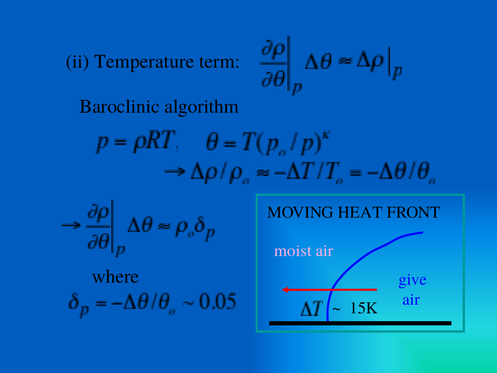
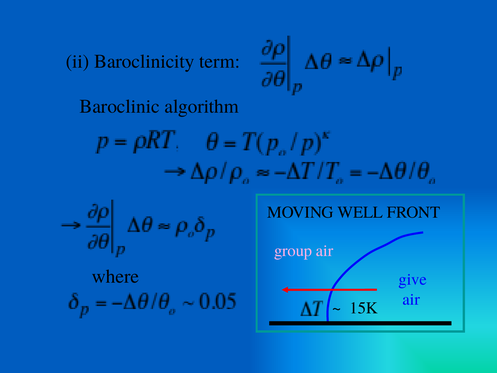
Temperature: Temperature -> Baroclinicity
HEAT: HEAT -> WELL
moist: moist -> group
